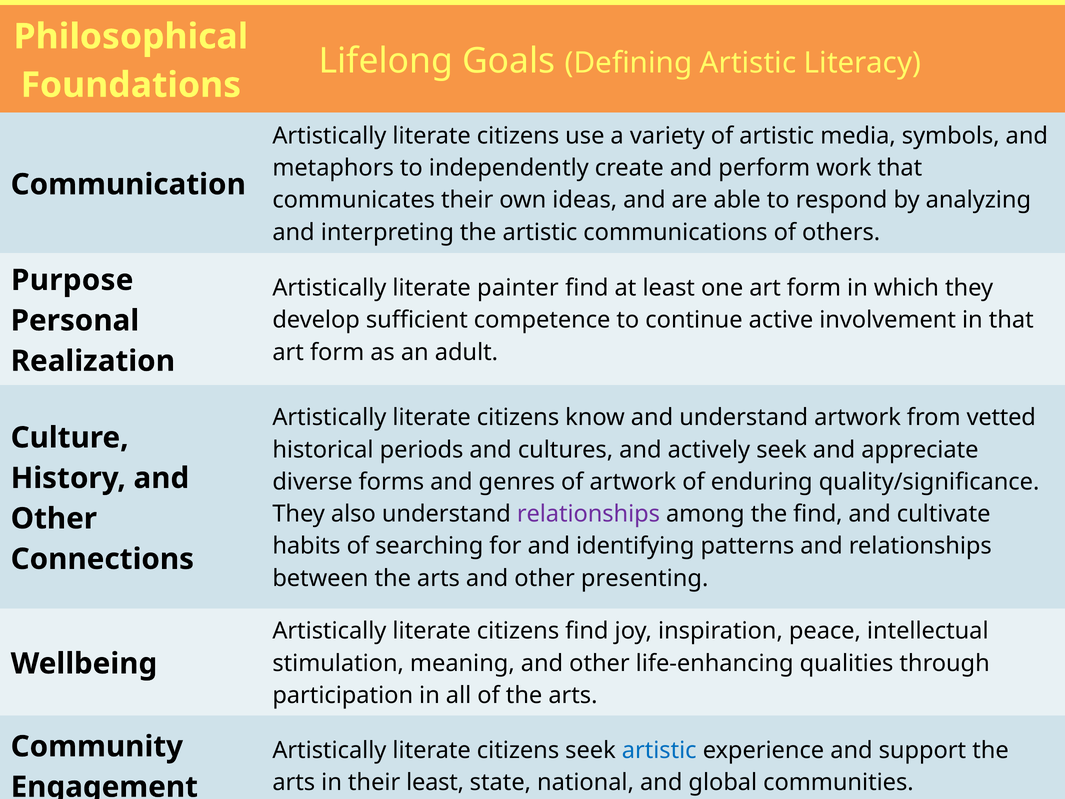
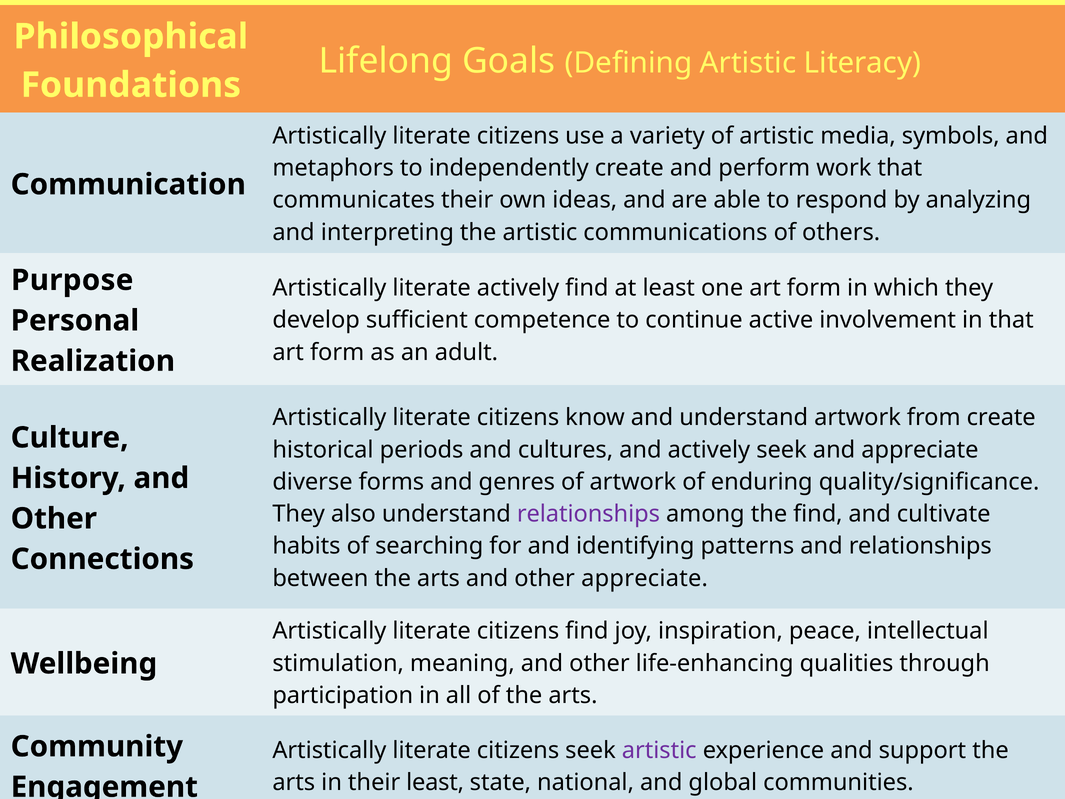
literate painter: painter -> actively
from vetted: vetted -> create
other presenting: presenting -> appreciate
artistic at (659, 750) colour: blue -> purple
